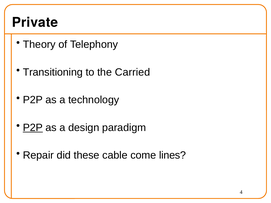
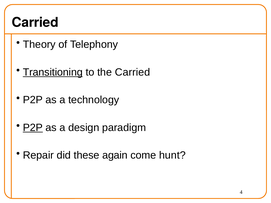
Private at (35, 22): Private -> Carried
Transitioning underline: none -> present
cable: cable -> again
lines: lines -> hunt
